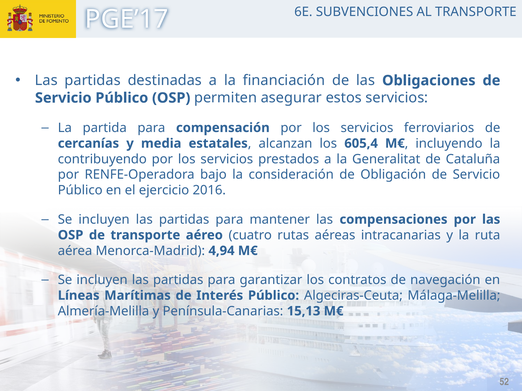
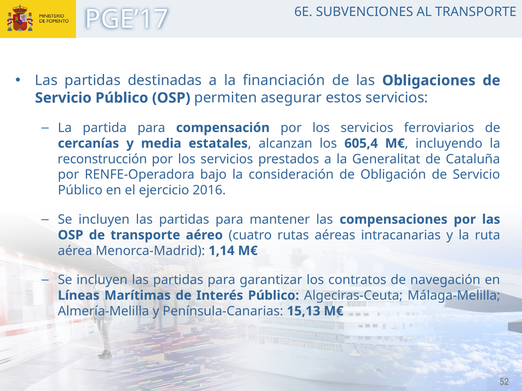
contribuyendo: contribuyendo -> reconstrucción
4,94: 4,94 -> 1,14
